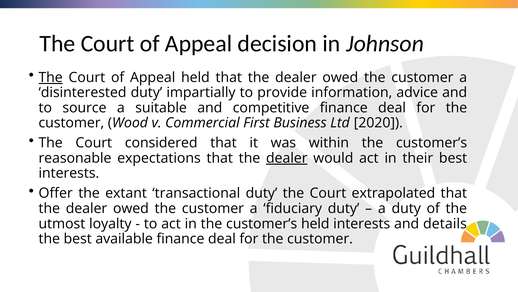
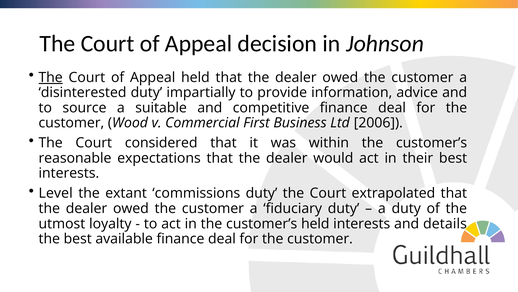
2020: 2020 -> 2006
dealer at (287, 158) underline: present -> none
Offer: Offer -> Level
transactional: transactional -> commissions
